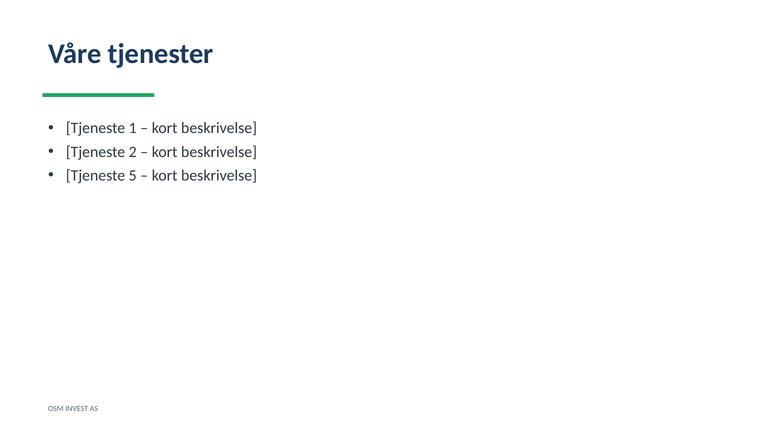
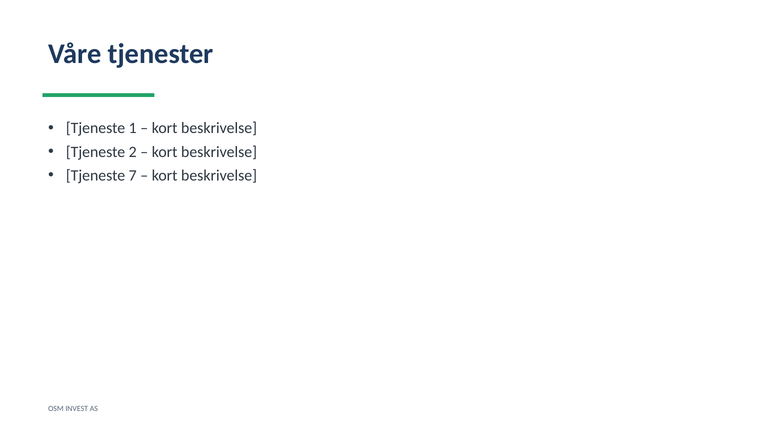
5: 5 -> 7
